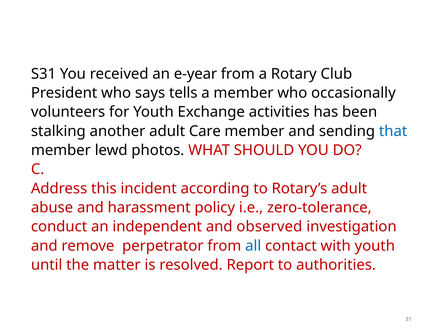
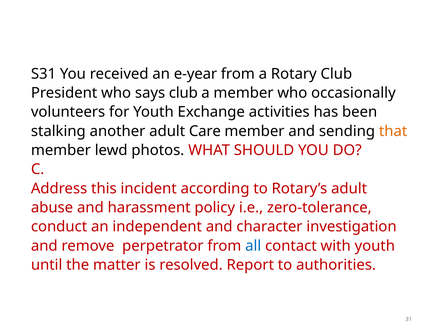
says tells: tells -> club
that colour: blue -> orange
observed: observed -> character
